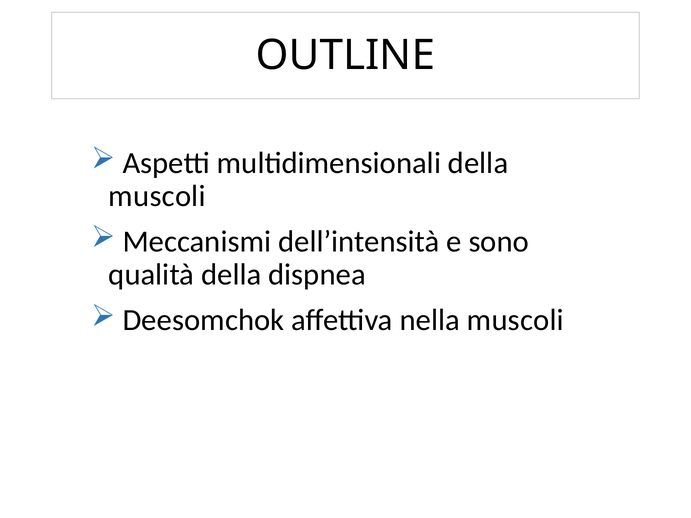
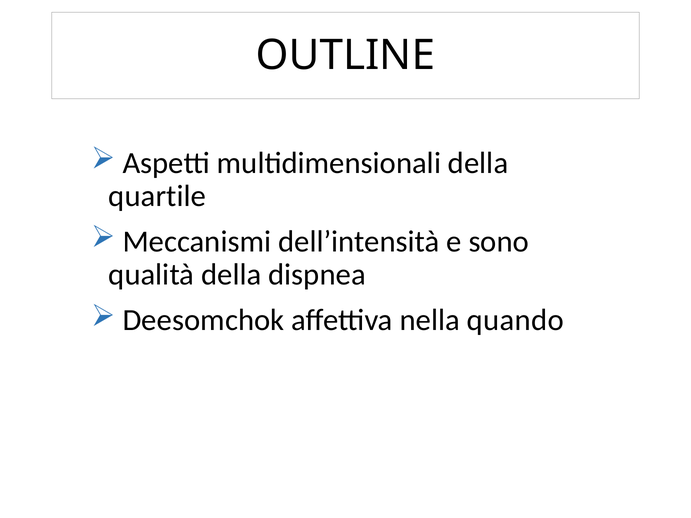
muscoli at (157, 196): muscoli -> quartile
nella muscoli: muscoli -> quando
